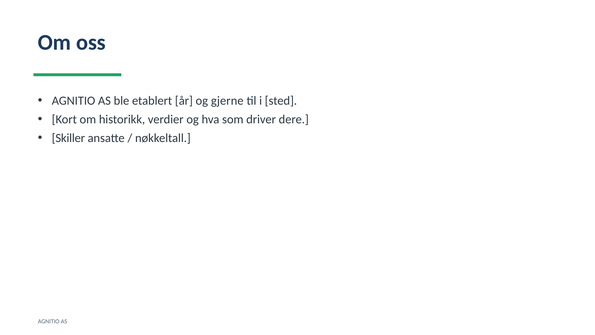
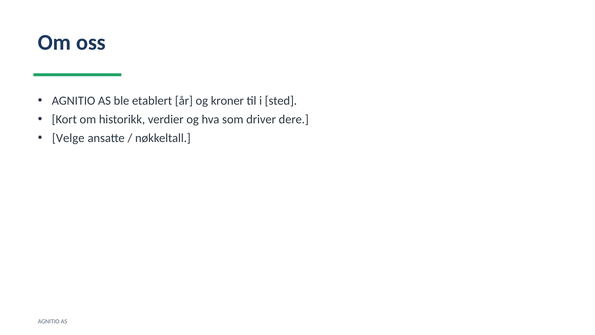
gjerne: gjerne -> kroner
Skiller: Skiller -> Velge
